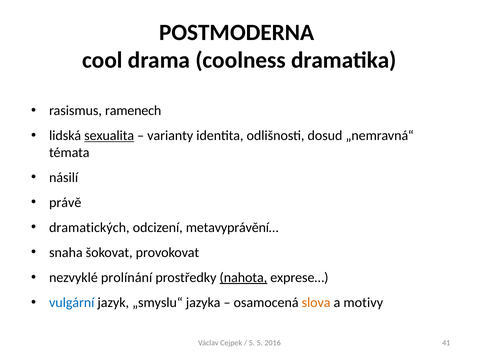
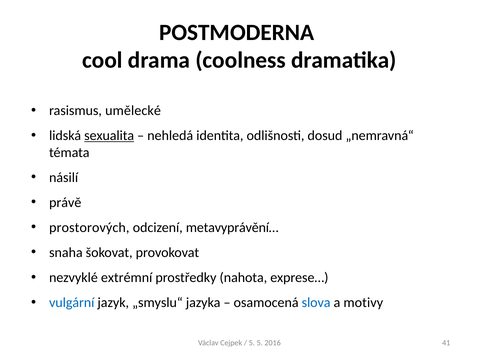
ramenech: ramenech -> umělecké
varianty: varianty -> nehledá
dramatických: dramatických -> prostorových
prolínání: prolínání -> extrémní
nahota underline: present -> none
slova colour: orange -> blue
